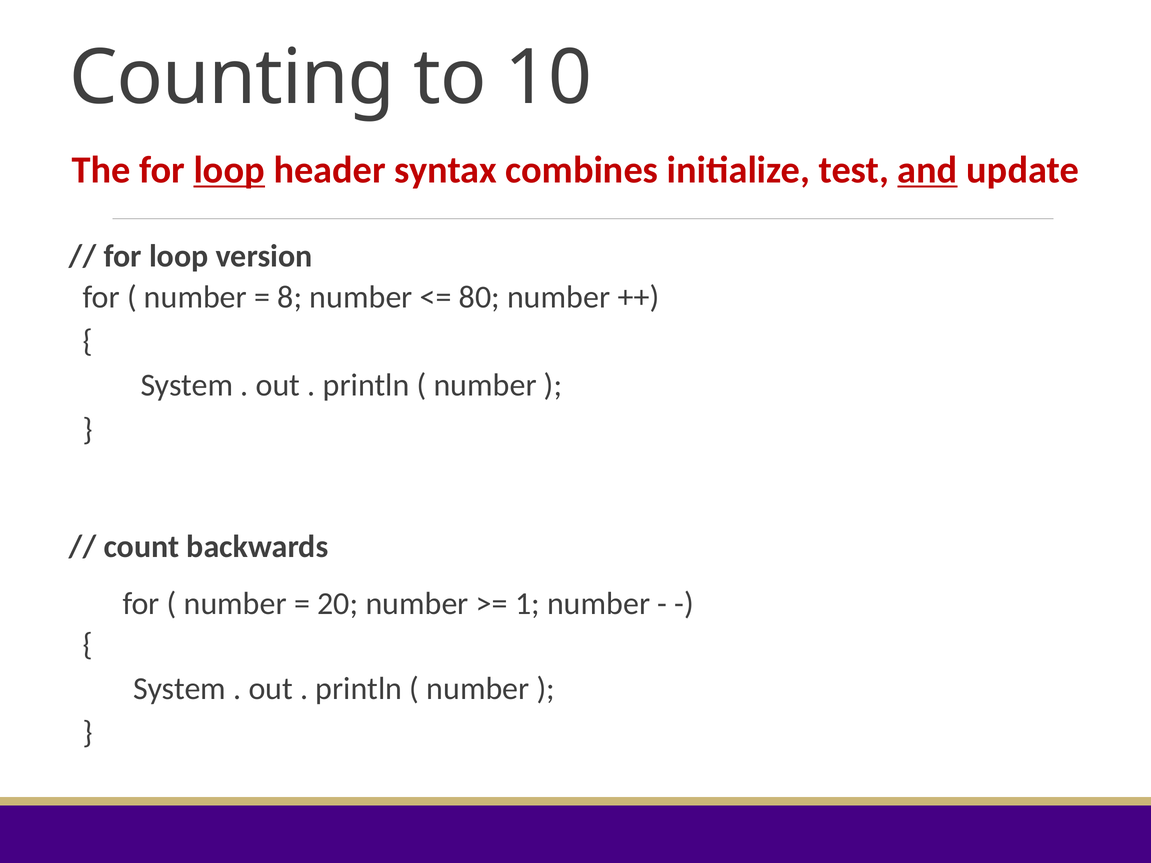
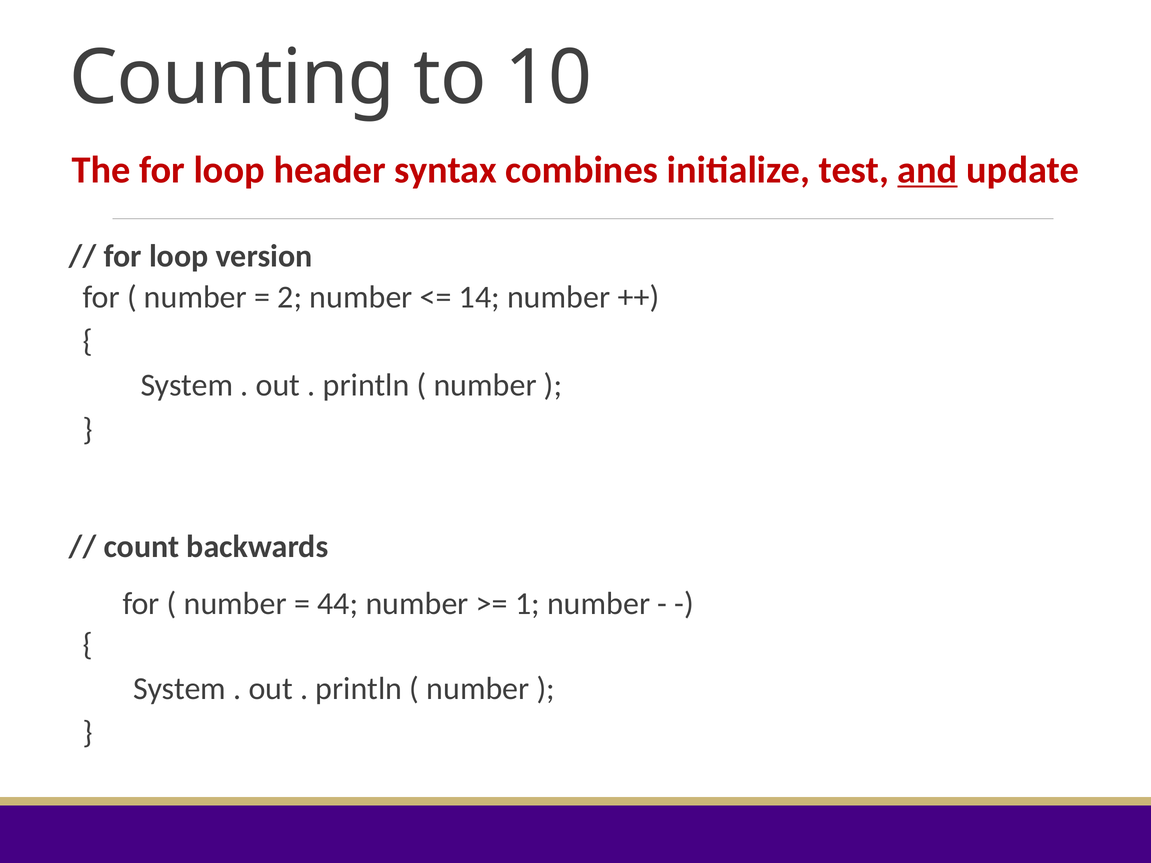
loop at (229, 170) underline: present -> none
8: 8 -> 2
80: 80 -> 14
20: 20 -> 44
